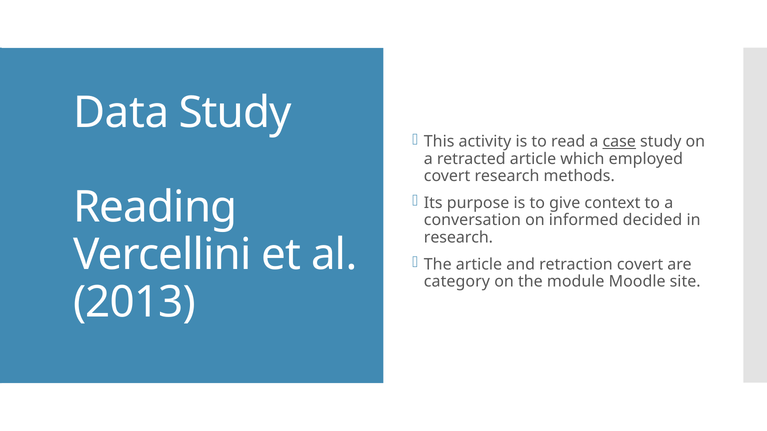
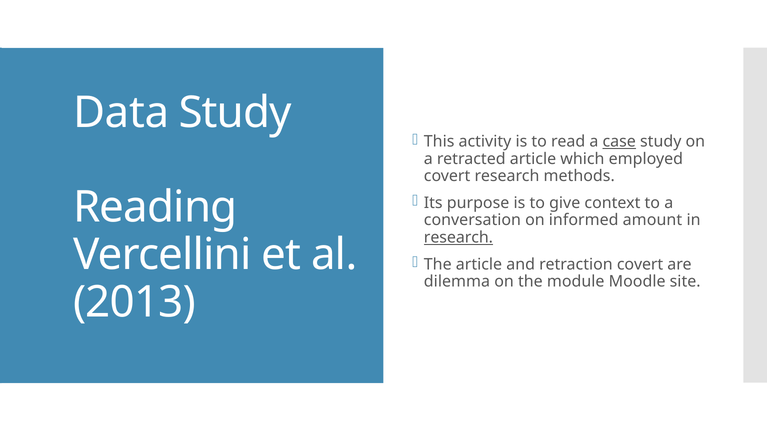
decided: decided -> amount
research at (458, 238) underline: none -> present
category: category -> dilemma
